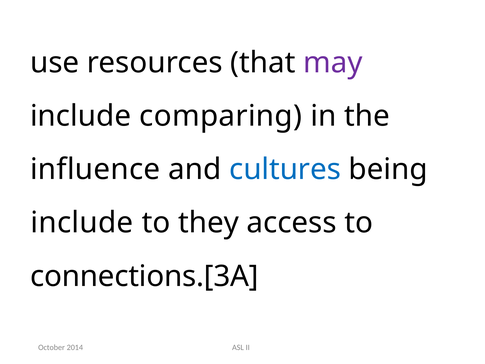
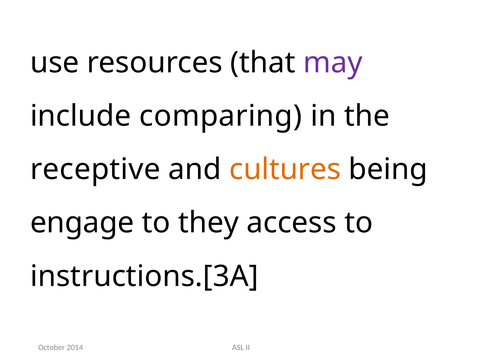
influence: influence -> receptive
cultures colour: blue -> orange
include at (82, 223): include -> engage
connections.[3A: connections.[3A -> instructions.[3A
